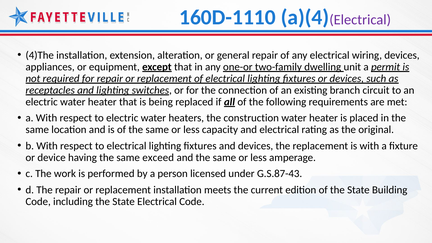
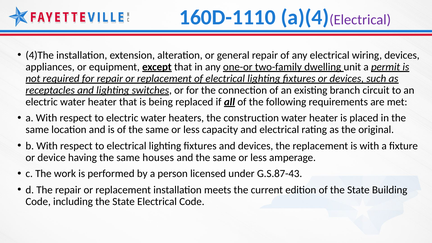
exceed: exceed -> houses
